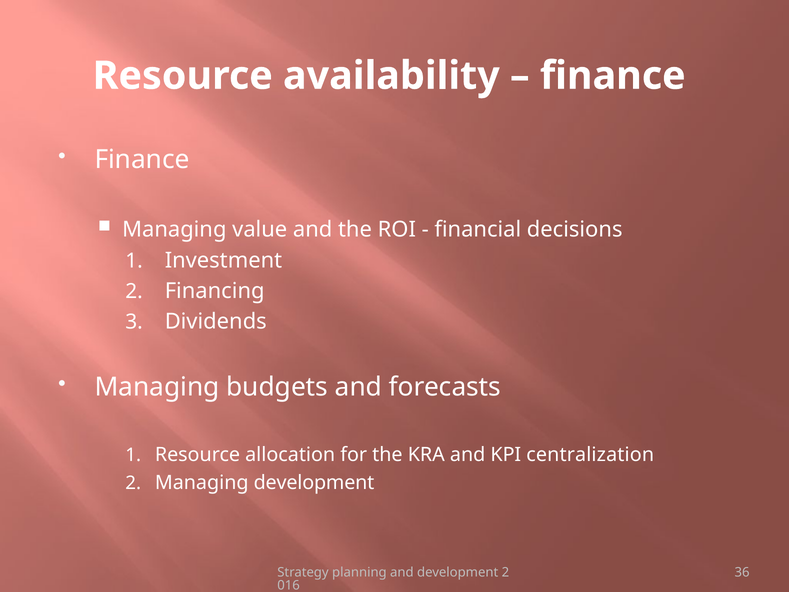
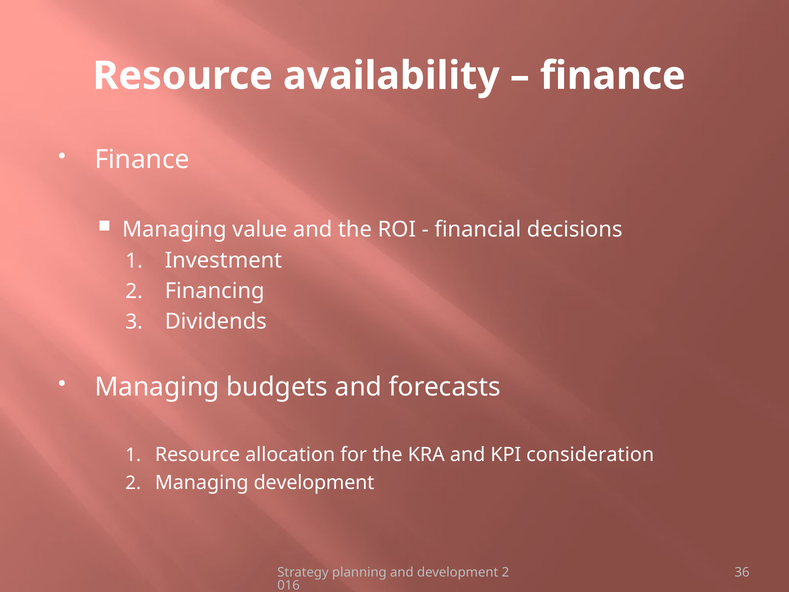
centralization: centralization -> consideration
